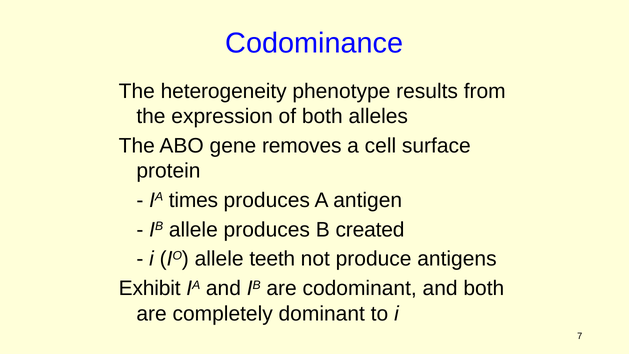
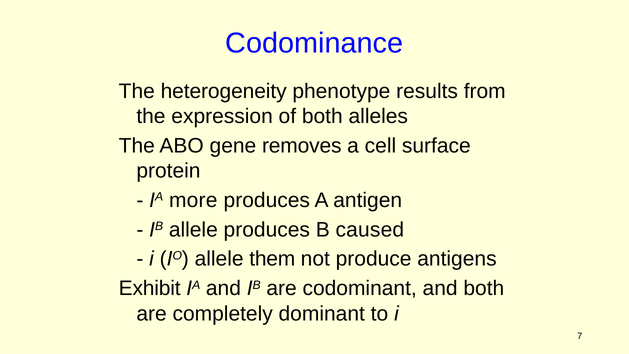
times: times -> more
created: created -> caused
teeth: teeth -> them
